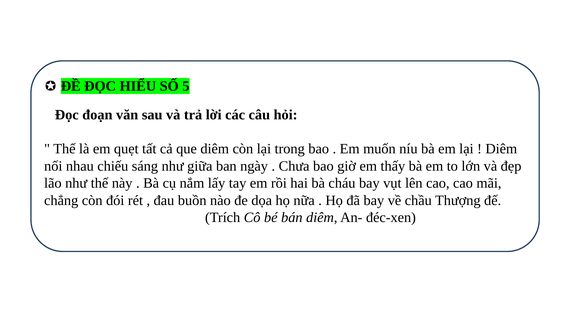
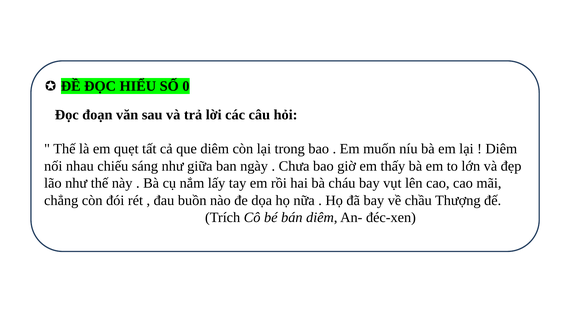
5: 5 -> 0
